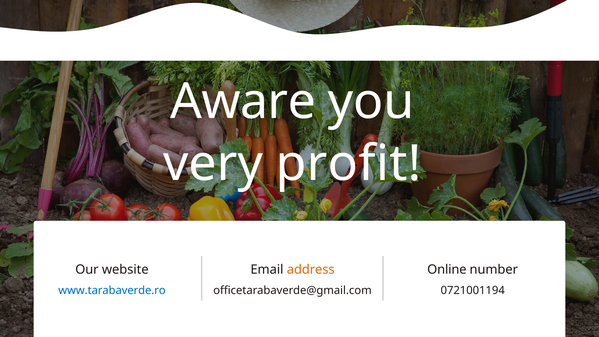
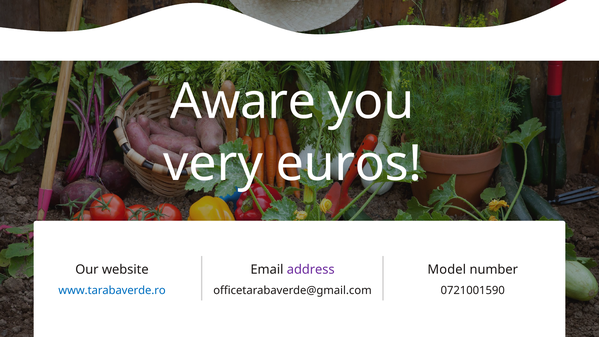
profit: profit -> euros
address colour: orange -> purple
Online: Online -> Model
0721001194: 0721001194 -> 0721001590
